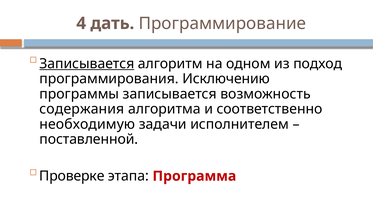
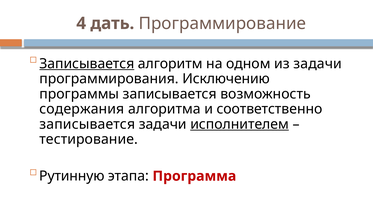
из подход: подход -> задачи
необходимую at (87, 124): необходимую -> записывается
исполнителем underline: none -> present
поставленной: поставленной -> тестирование
Проверке: Проверке -> Рутинную
